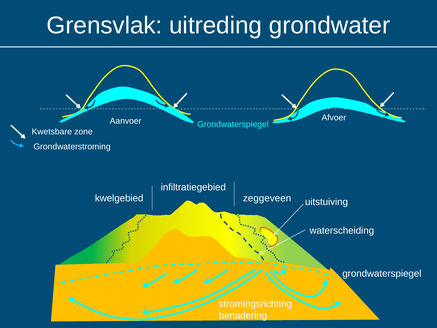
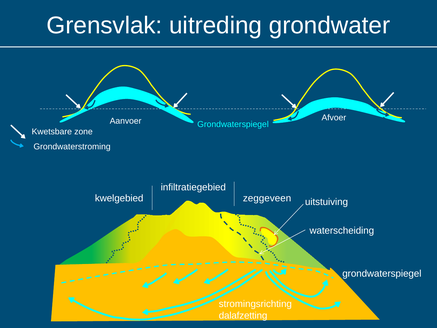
benadering: benadering -> dalafzetting
